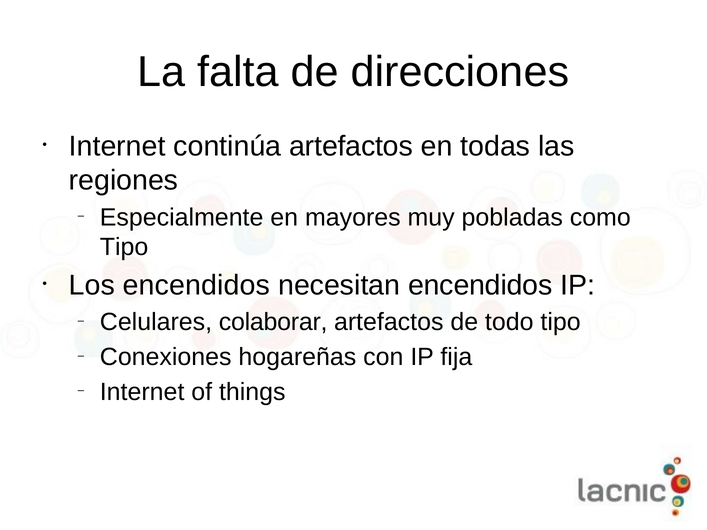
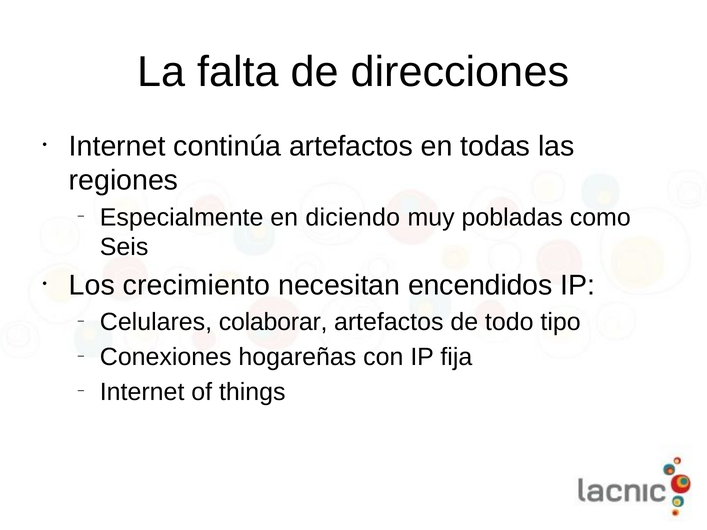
mayores: mayores -> diciendo
Tipo at (124, 247): Tipo -> Seis
Los encendidos: encendidos -> crecimiento
